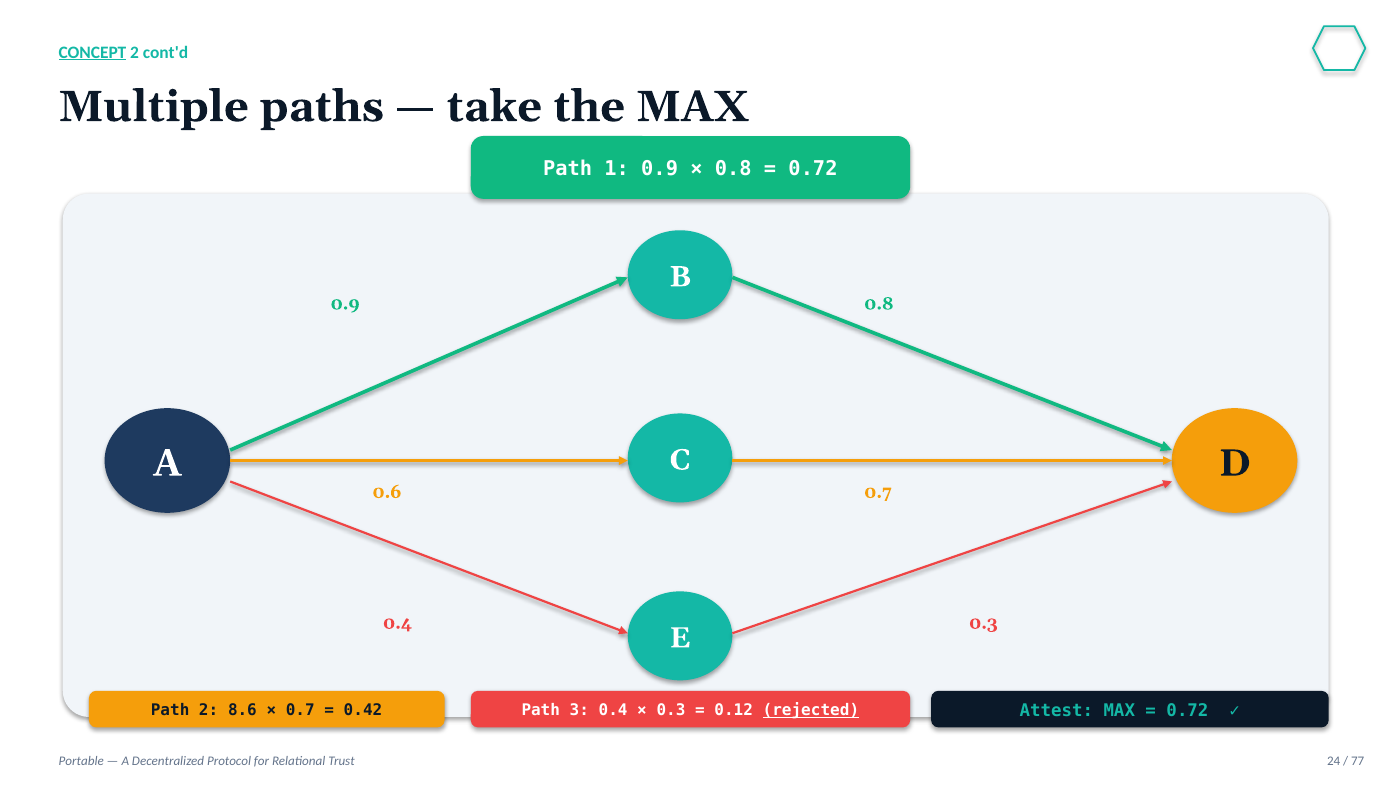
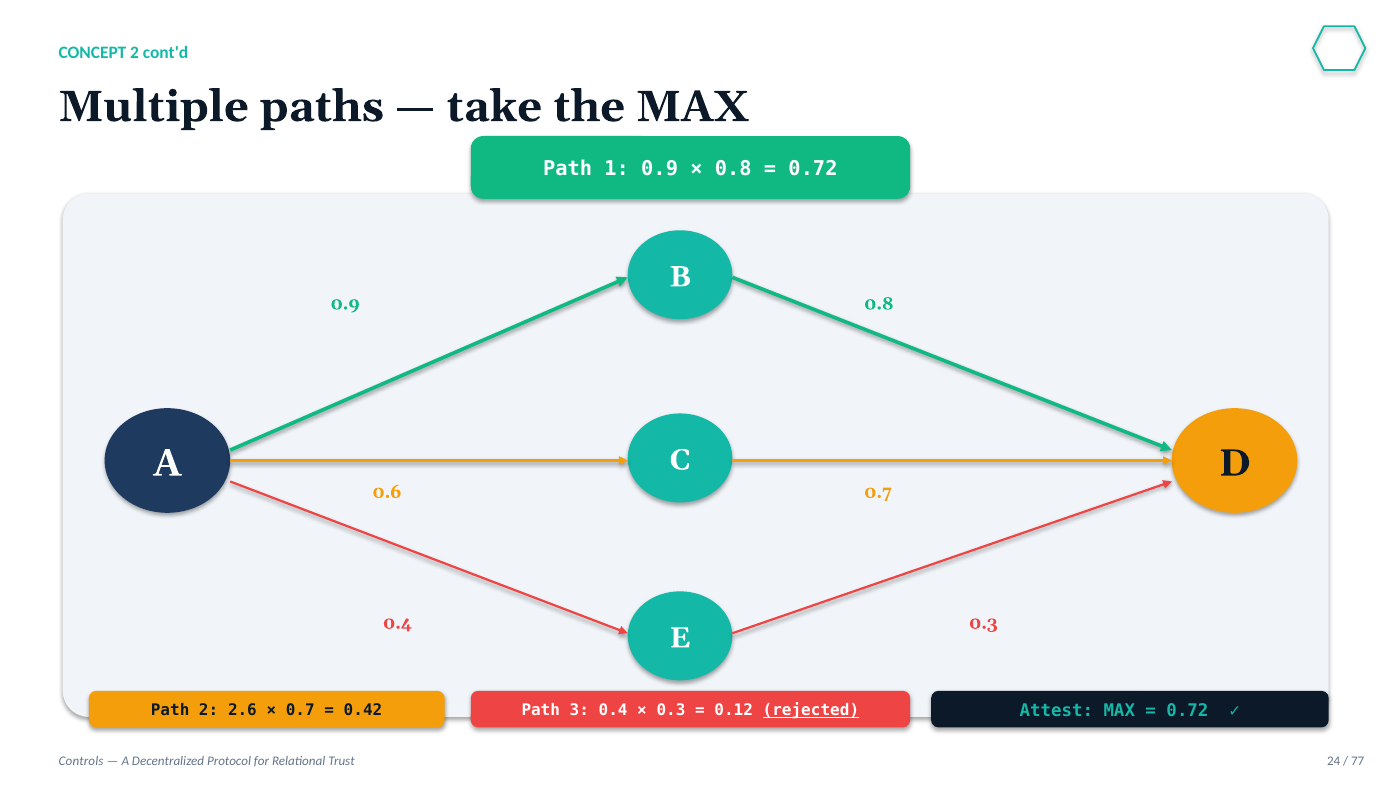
CONCEPT underline: present -> none
8.6: 8.6 -> 2.6
Portable: Portable -> Controls
